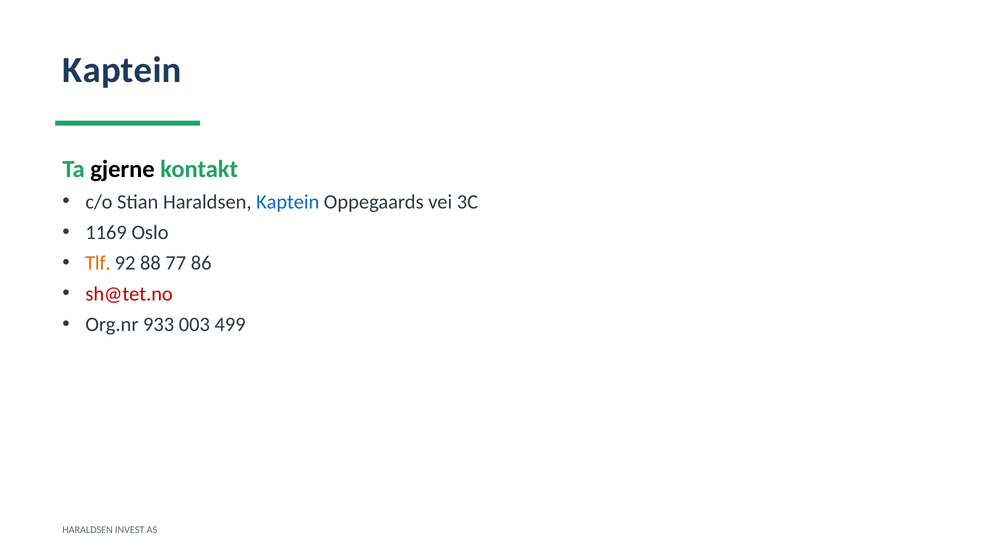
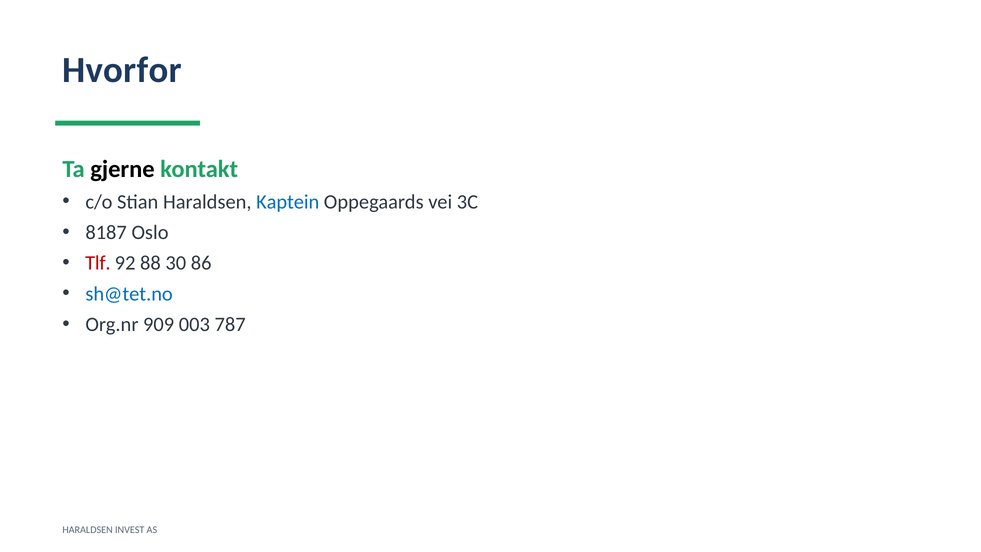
Kaptein at (122, 70): Kaptein -> Hvorfor
1169: 1169 -> 8187
Tlf colour: orange -> red
77: 77 -> 30
sh@tet.no colour: red -> blue
933: 933 -> 909
499: 499 -> 787
